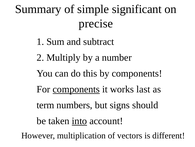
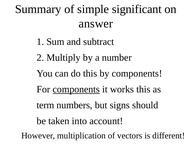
precise: precise -> answer
works last: last -> this
into underline: present -> none
